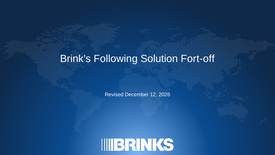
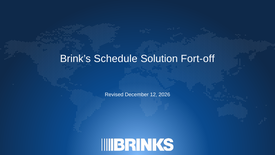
Following: Following -> Schedule
